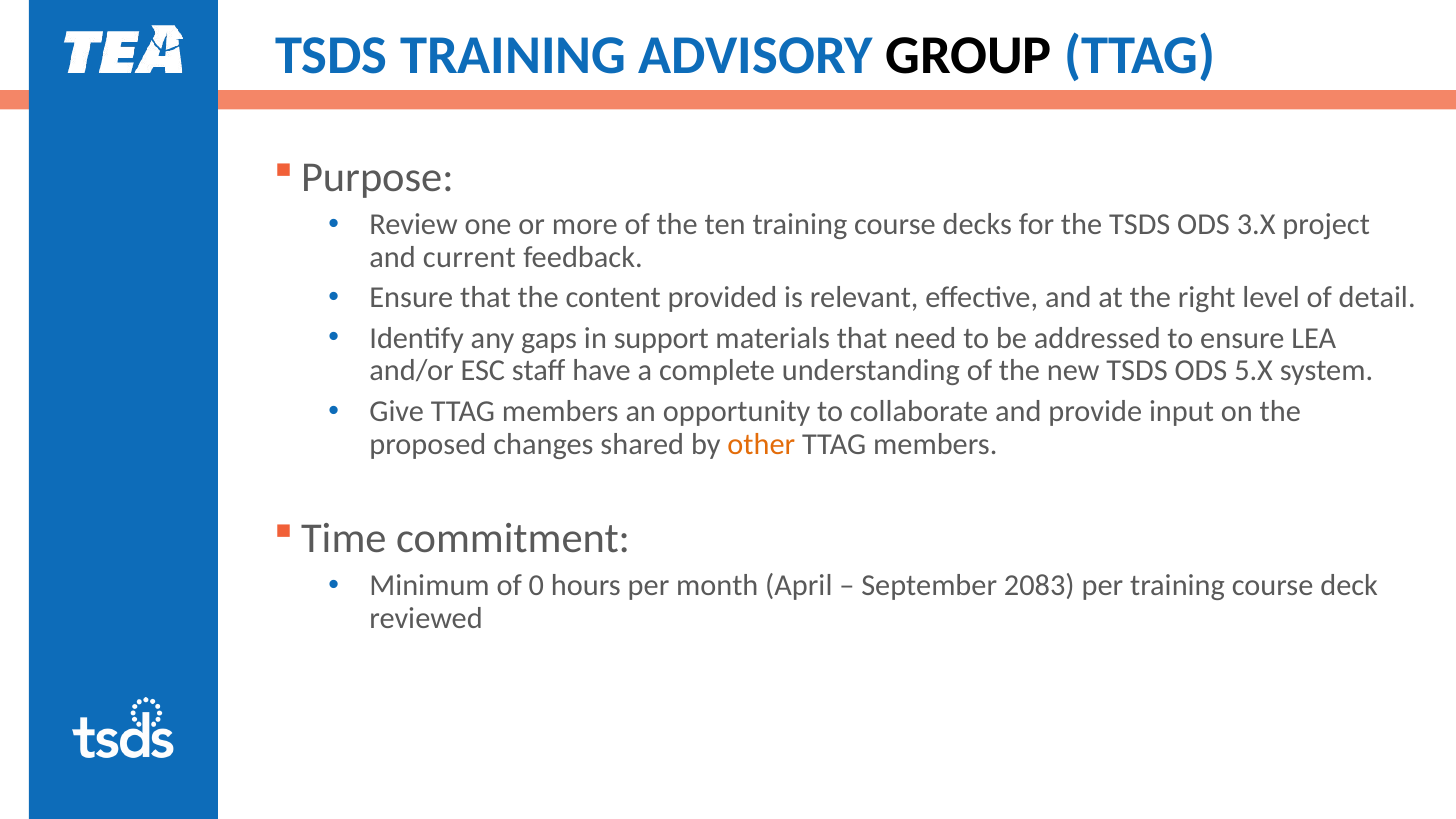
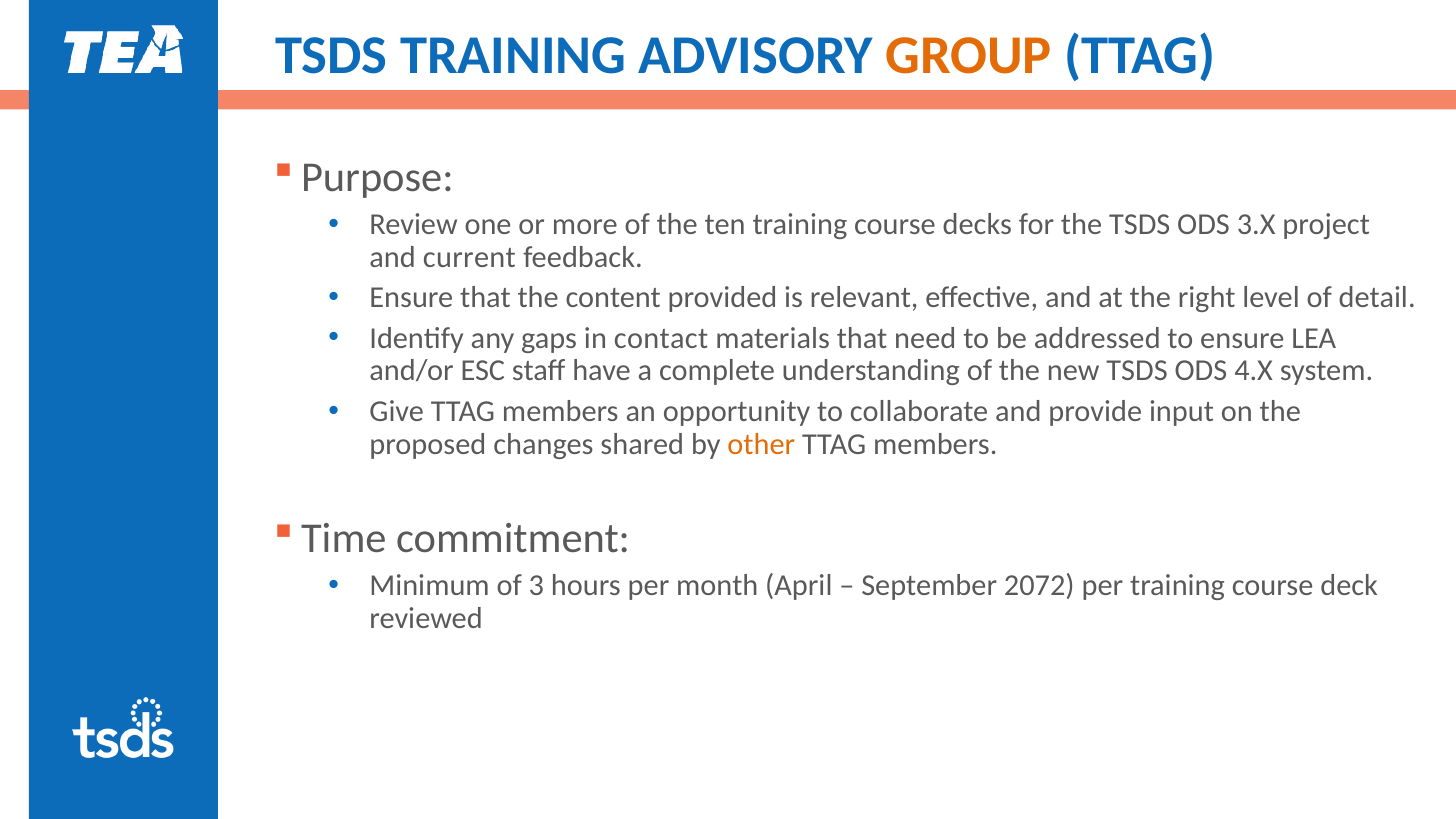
GROUP colour: black -> orange
support: support -> contact
5.X: 5.X -> 4.X
0: 0 -> 3
2083: 2083 -> 2072
